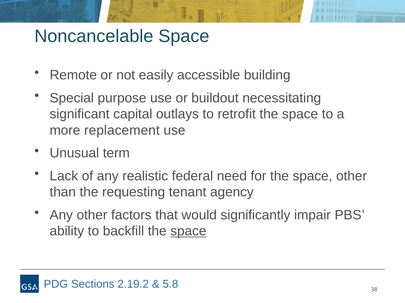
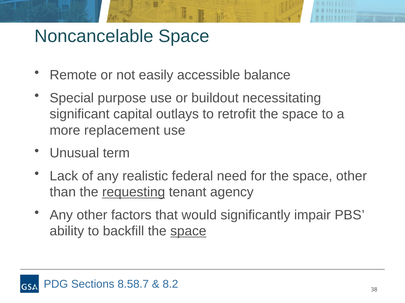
building: building -> balance
requesting underline: none -> present
2.19.2: 2.19.2 -> 8.58.7
5.8: 5.8 -> 8.2
